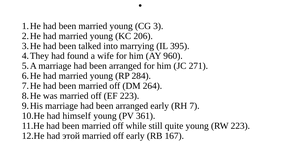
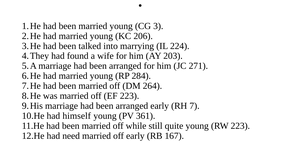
395: 395 -> 224
960: 960 -> 203
этой: этой -> need
